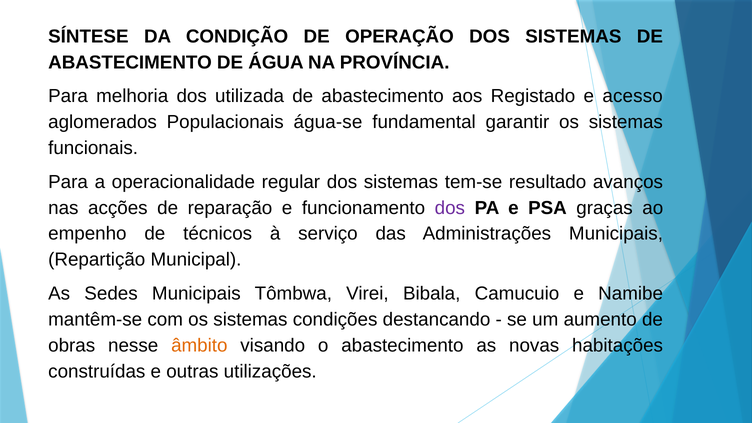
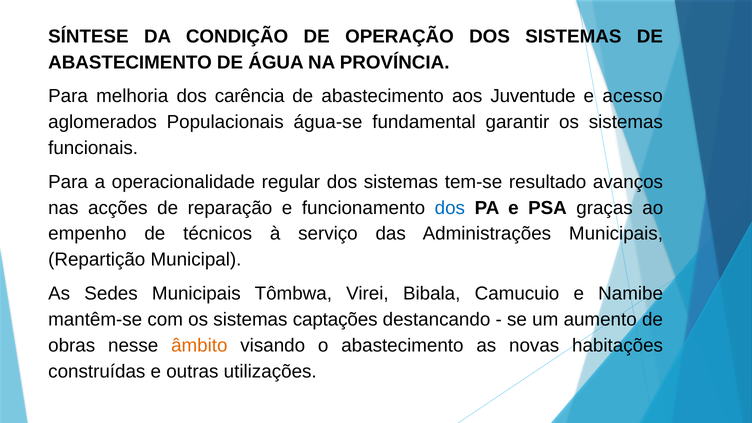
utilizada: utilizada -> carência
Registado: Registado -> Juventude
dos at (450, 208) colour: purple -> blue
condições: condições -> captações
